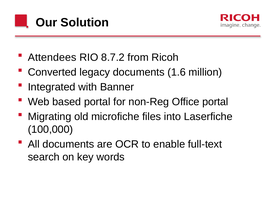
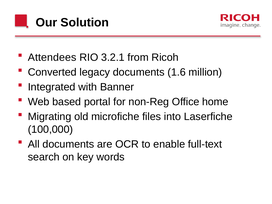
8.7.2: 8.7.2 -> 3.2.1
Office portal: portal -> home
